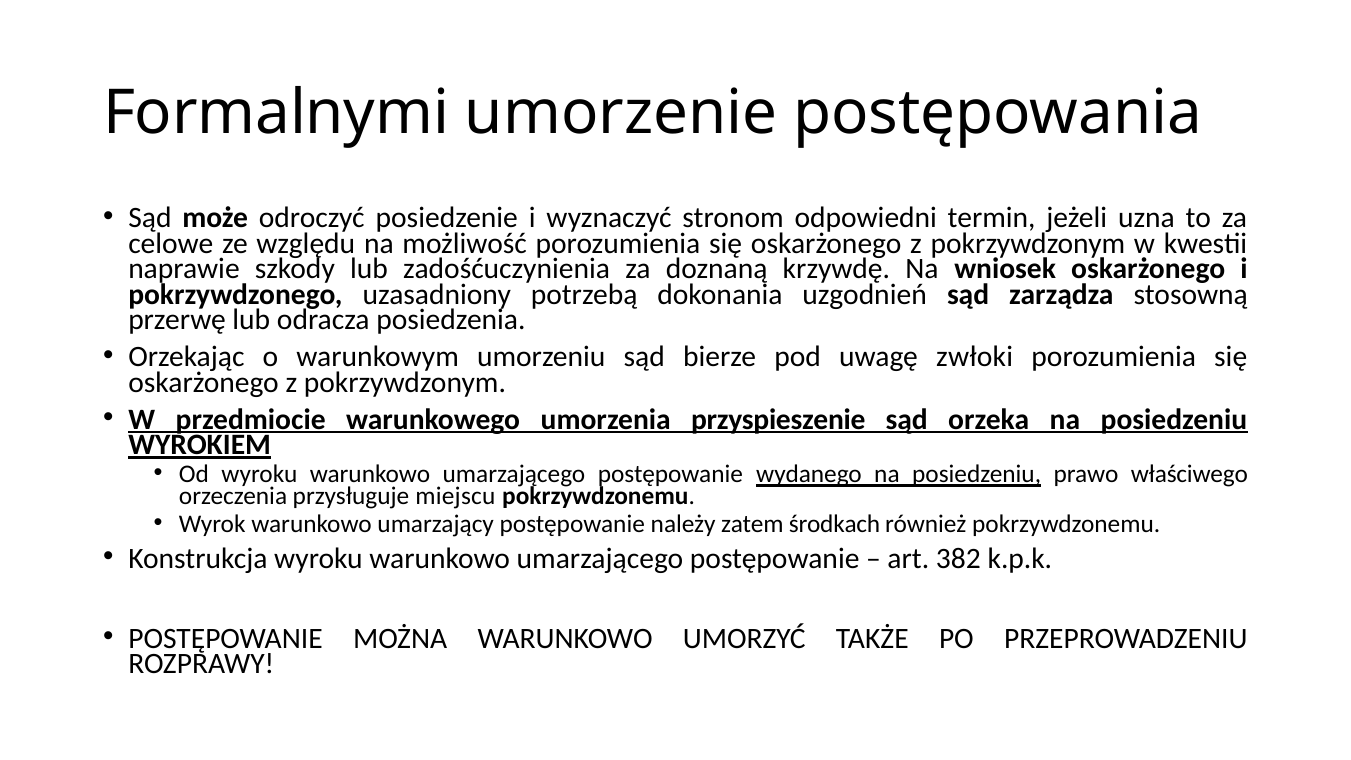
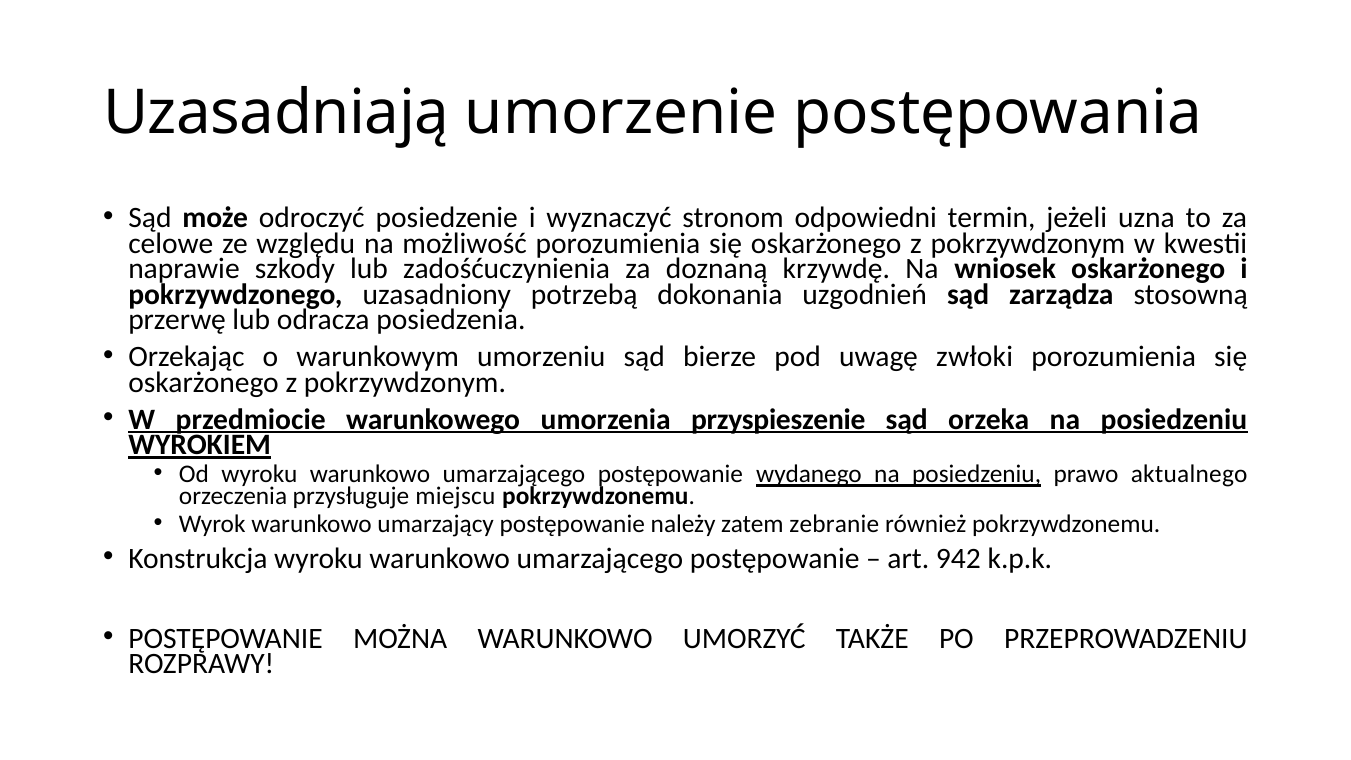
Formalnymi: Formalnymi -> Uzasadniają
właściwego: właściwego -> aktualnego
środkach: środkach -> zebranie
382: 382 -> 942
